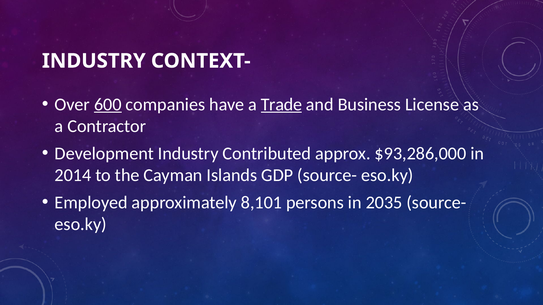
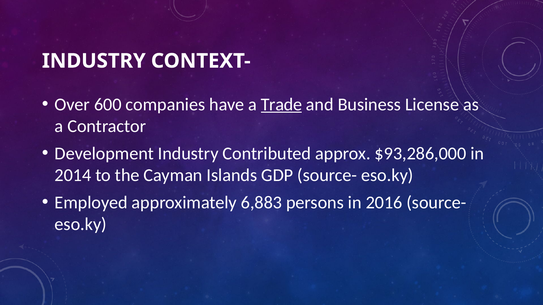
600 underline: present -> none
8,101: 8,101 -> 6,883
2035: 2035 -> 2016
